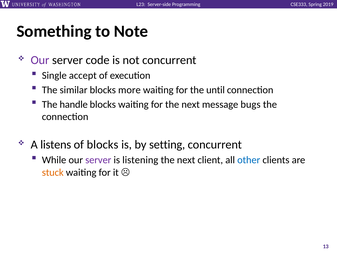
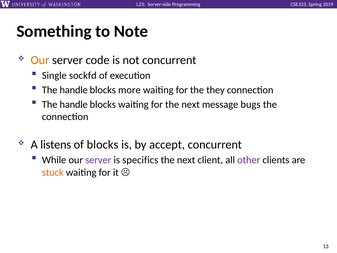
Our at (40, 60) colour: purple -> orange
accept: accept -> sockfd
similar at (74, 90): similar -> handle
until: until -> they
setting: setting -> accept
listening: listening -> specifics
other colour: blue -> purple
